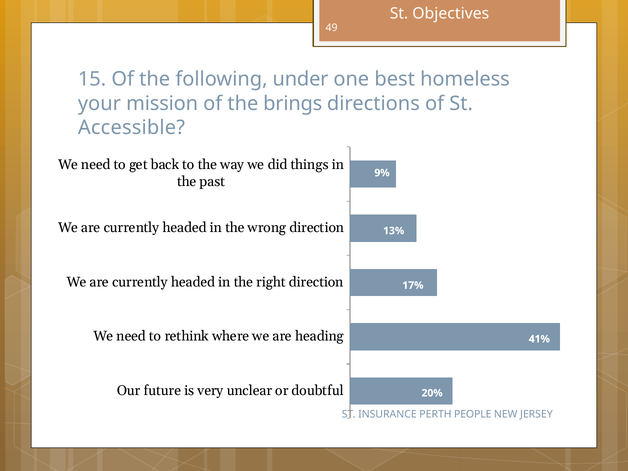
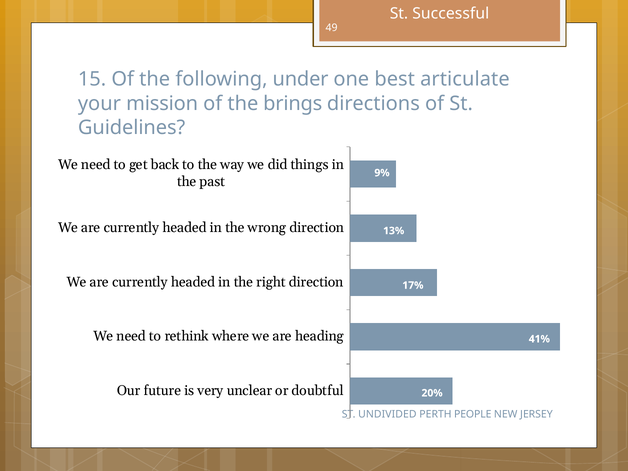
Objectives: Objectives -> Successful
homeless: homeless -> articulate
Accessible: Accessible -> Guidelines
INSURANCE: INSURANCE -> UNDIVIDED
